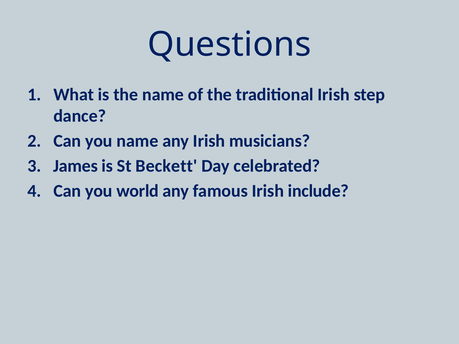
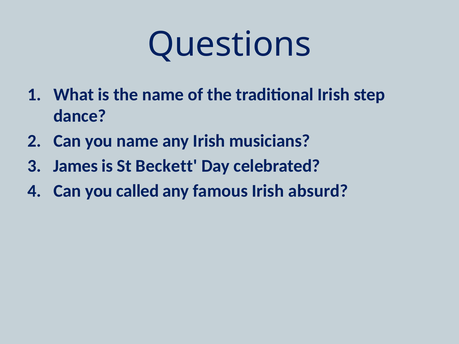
world: world -> called
include: include -> absurd
